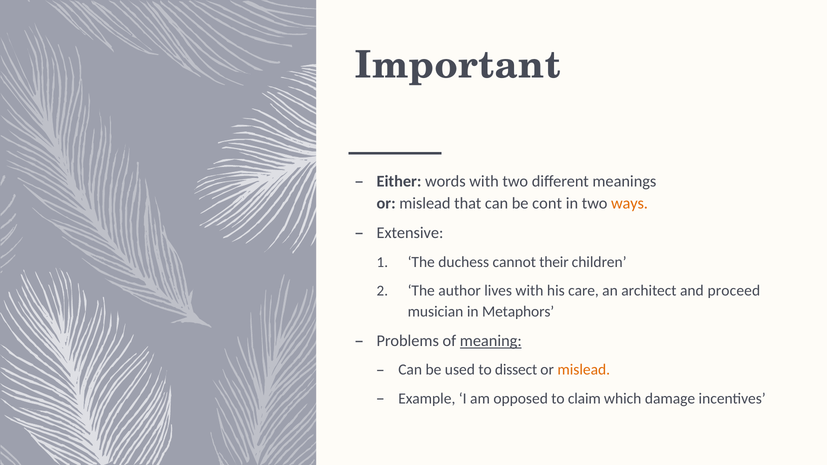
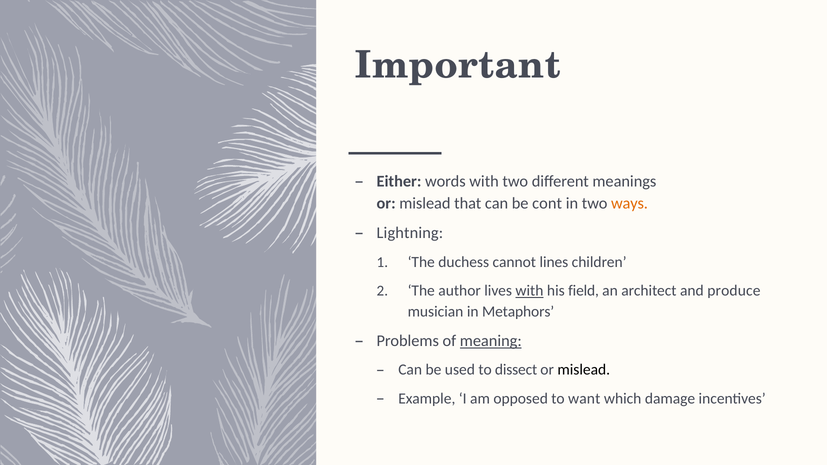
Extensive: Extensive -> Lightning
their: their -> lines
with at (529, 291) underline: none -> present
care: care -> field
proceed: proceed -> produce
mislead at (584, 370) colour: orange -> black
claim: claim -> want
